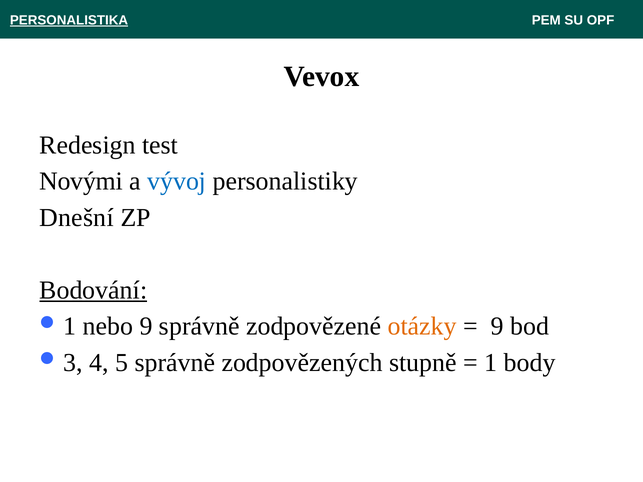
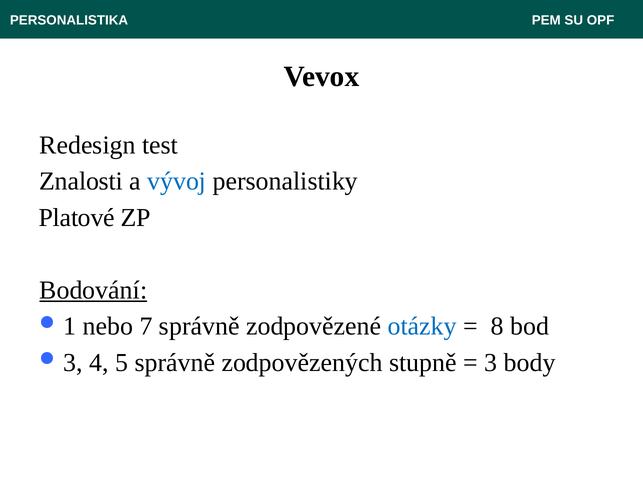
PERSONALISTIKA underline: present -> none
Novými: Novými -> Znalosti
Dnešní: Dnešní -> Platové
nebo 9: 9 -> 7
otázky colour: orange -> blue
9 at (497, 327): 9 -> 8
1: 1 -> 3
